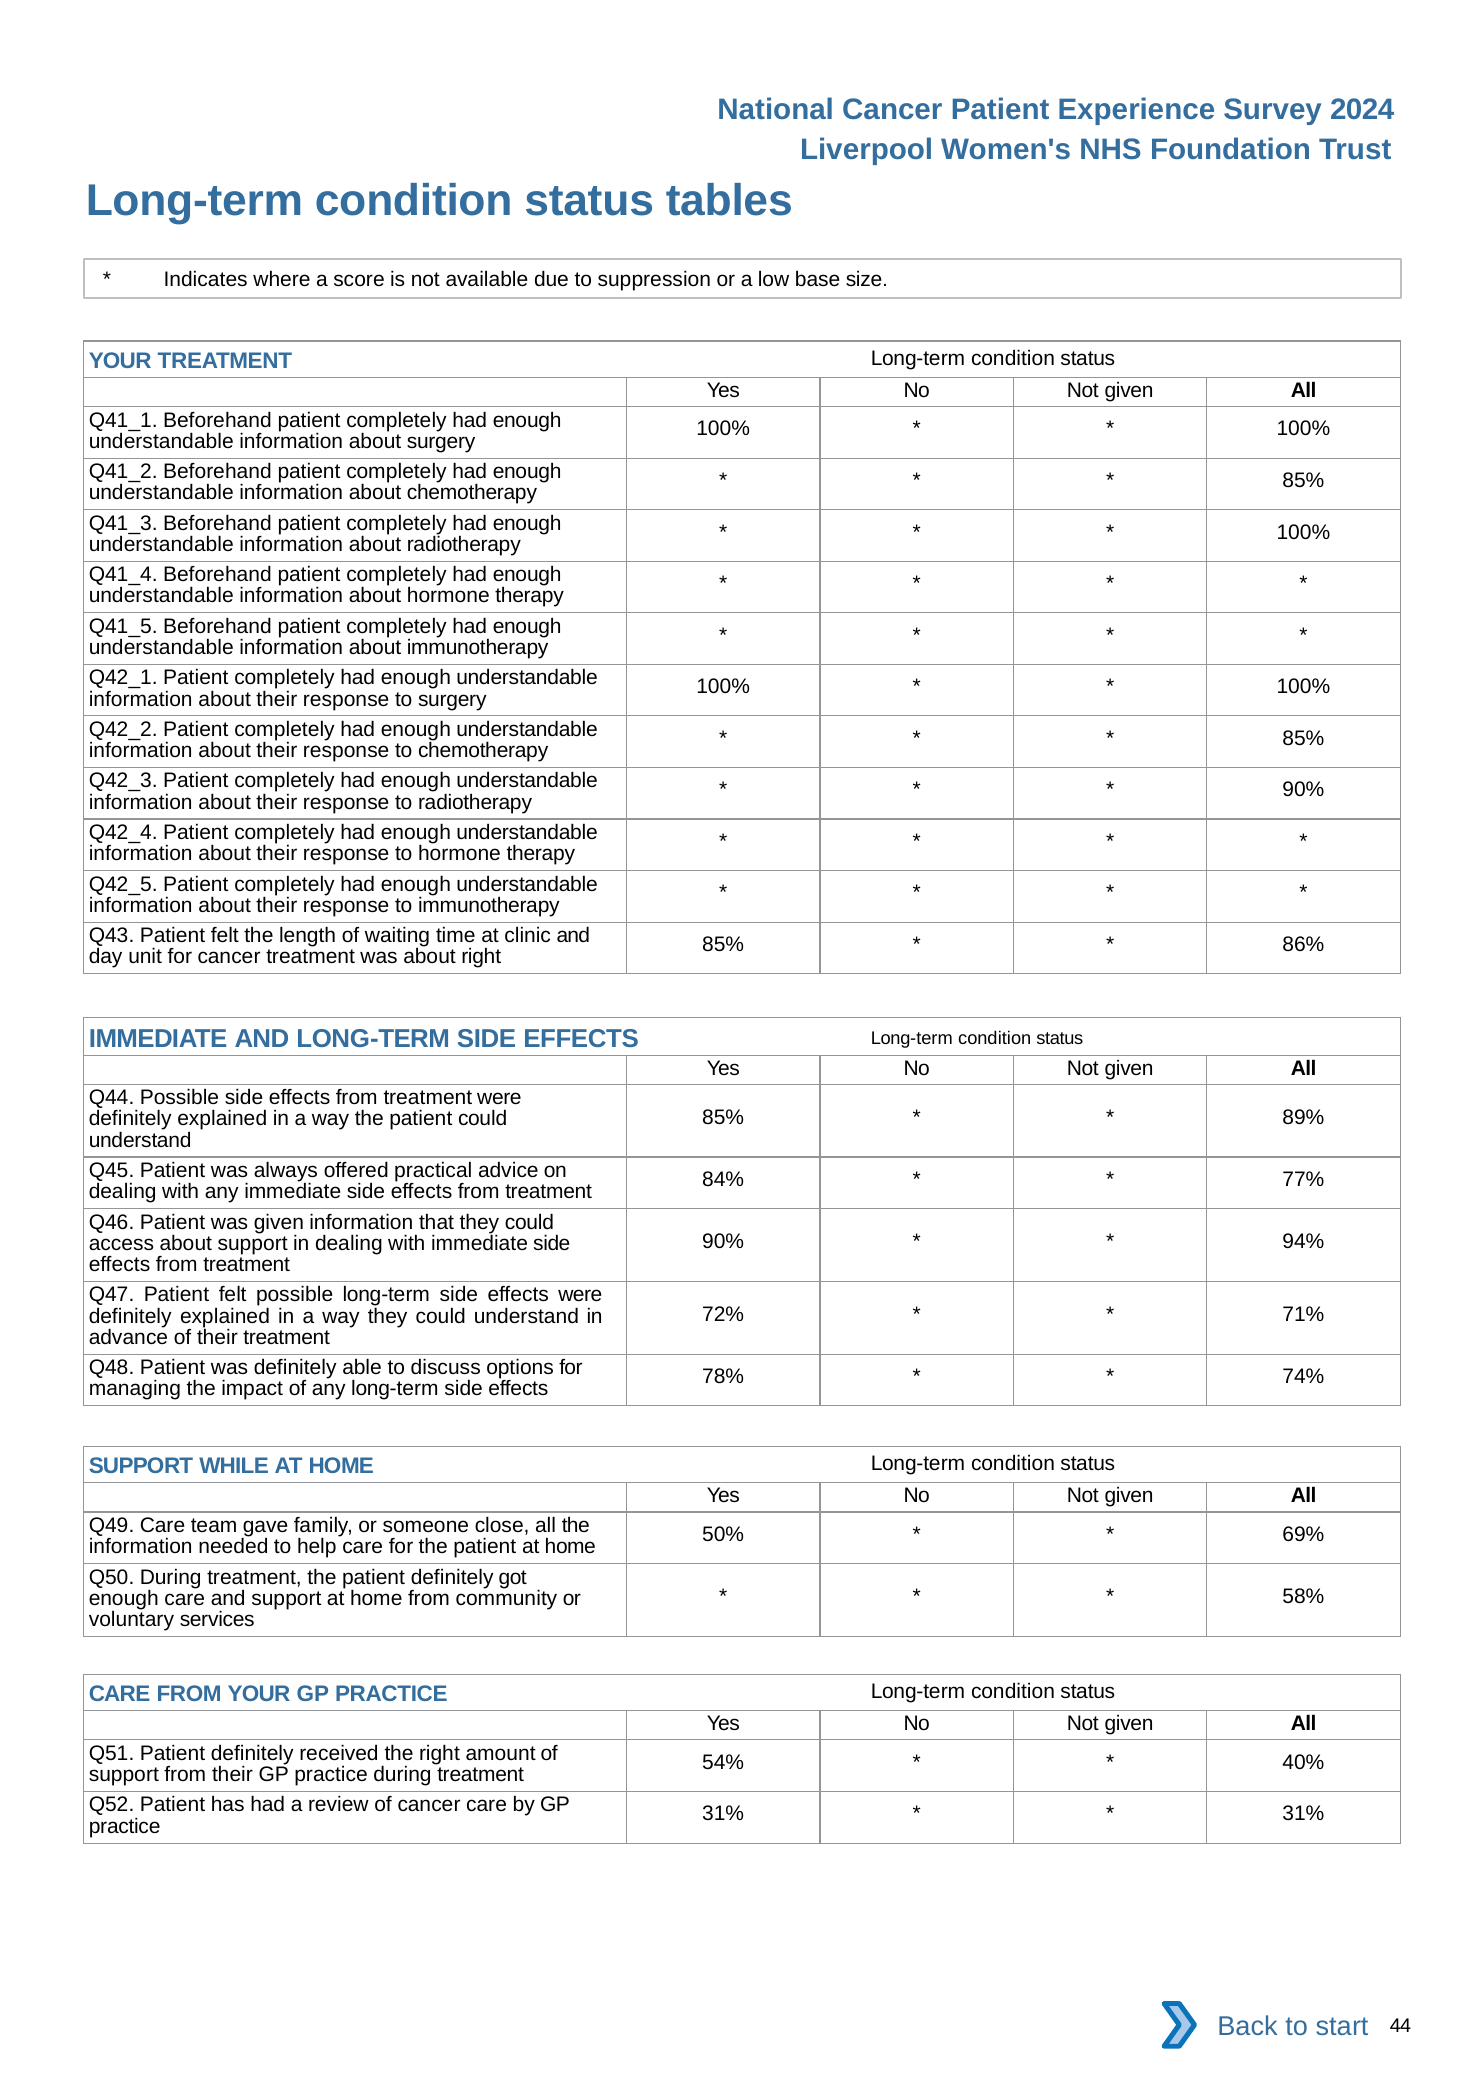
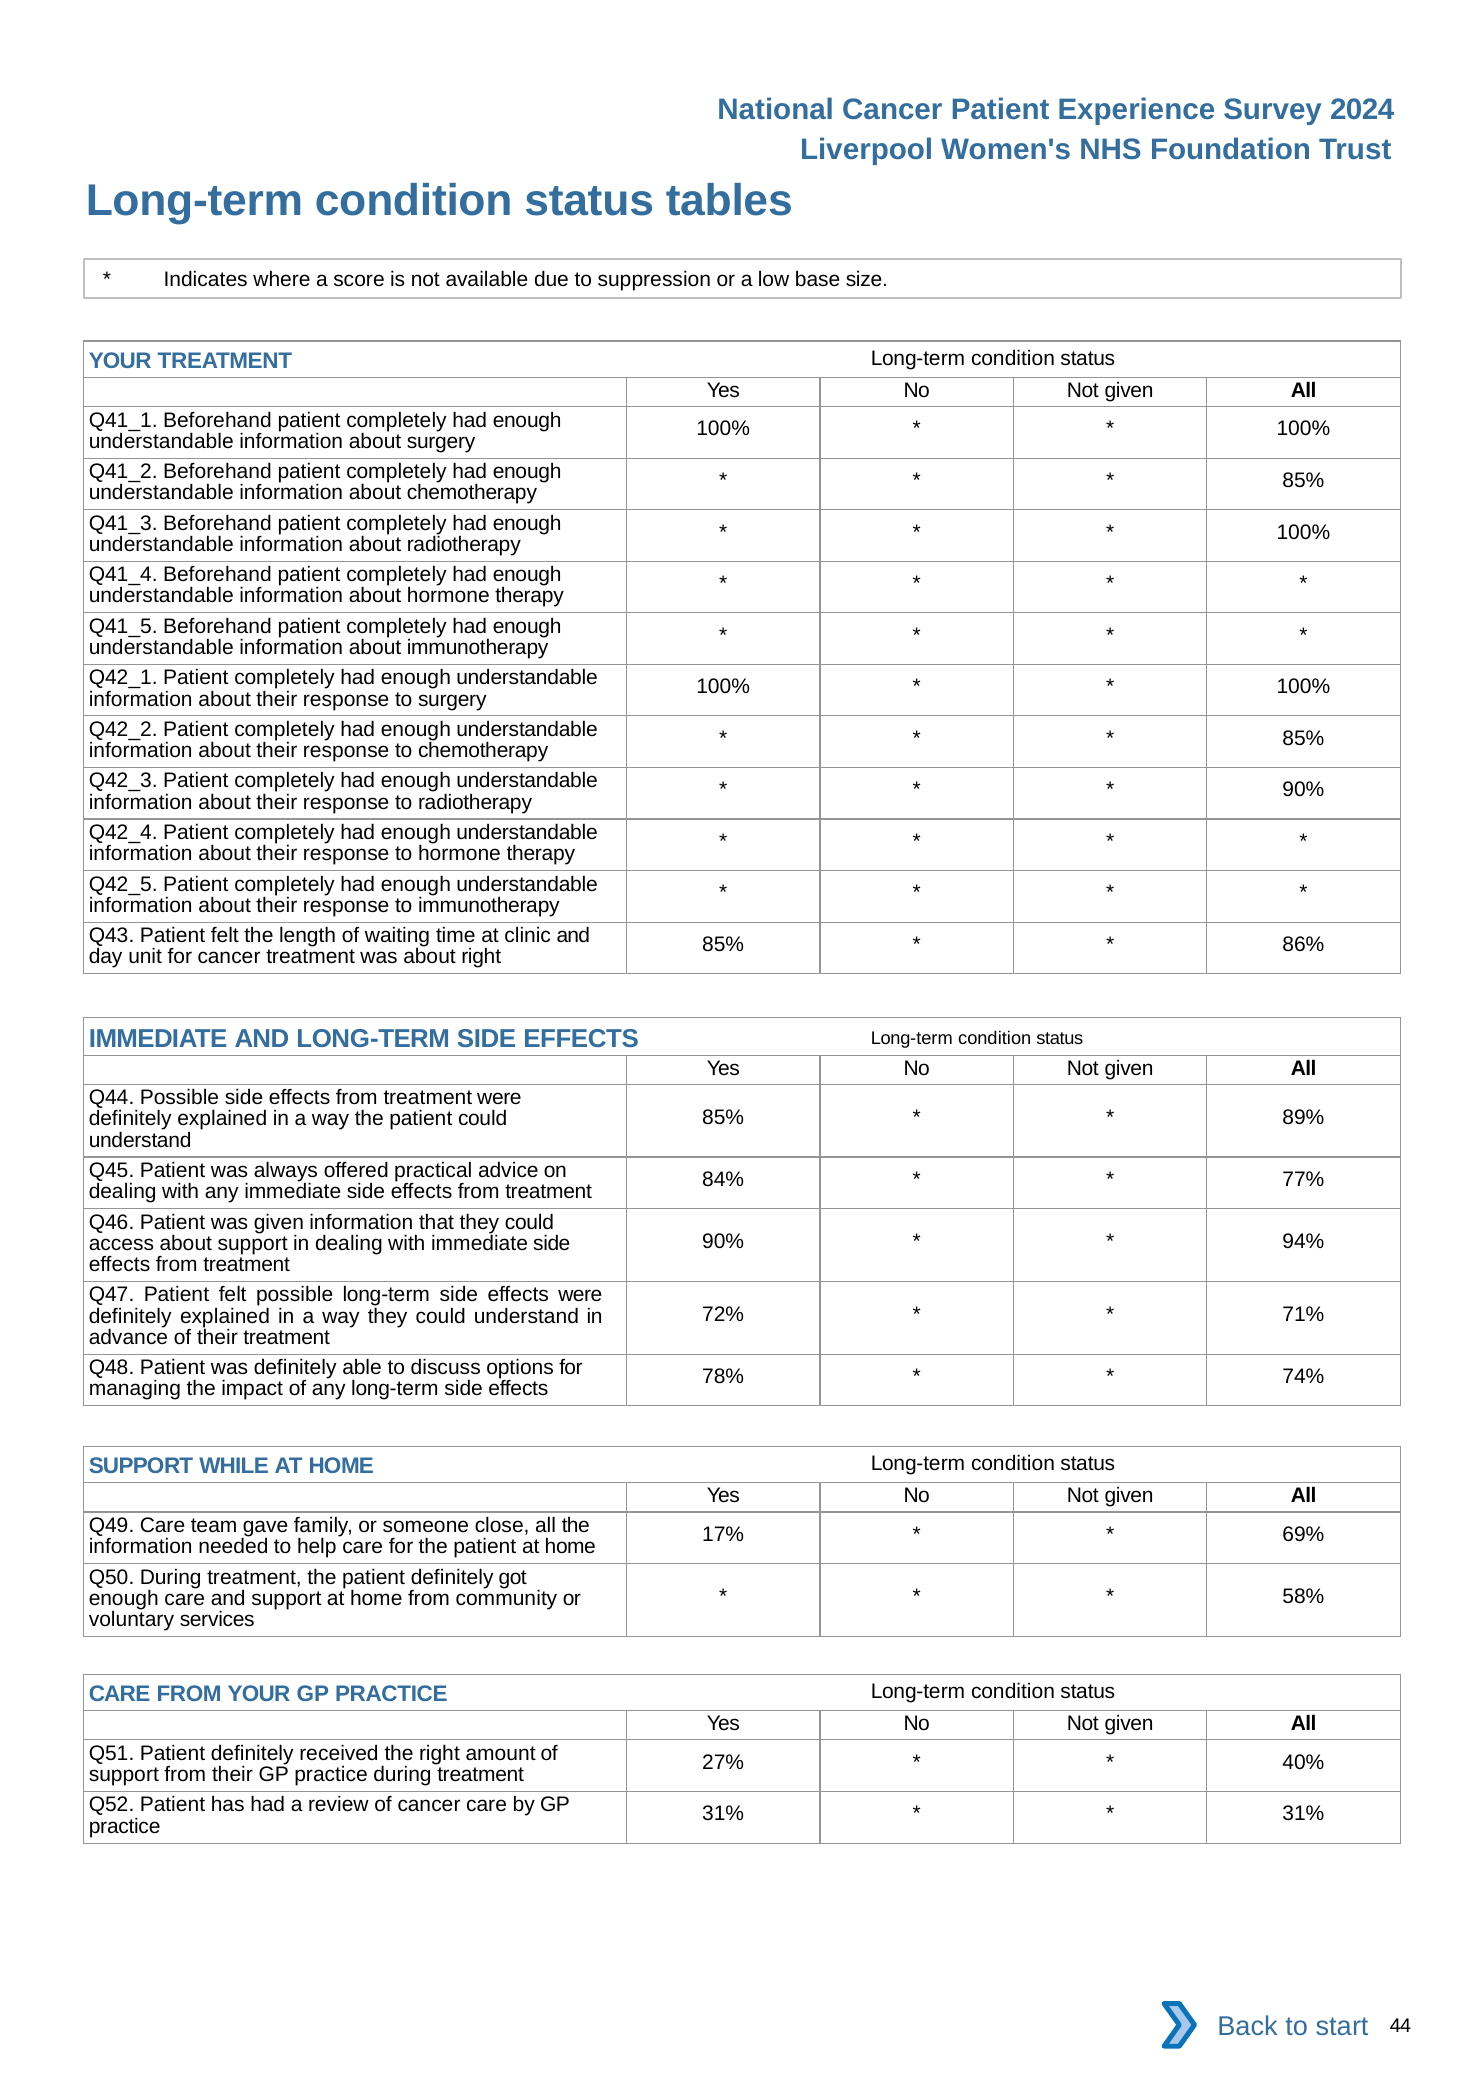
50%: 50% -> 17%
54%: 54% -> 27%
